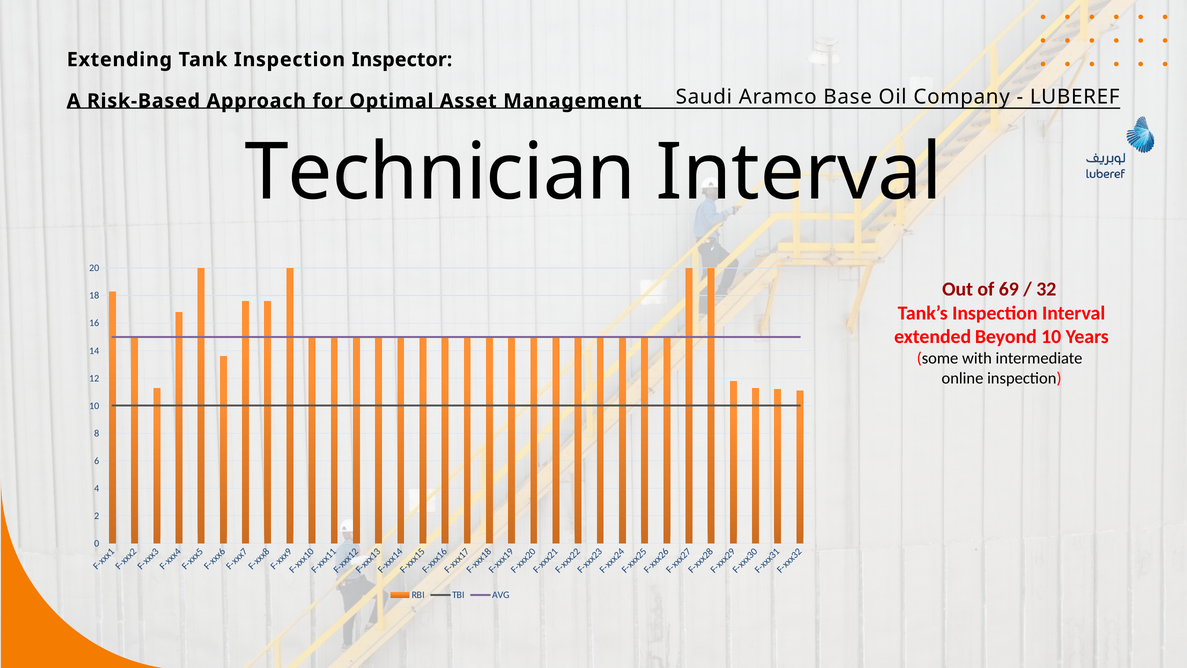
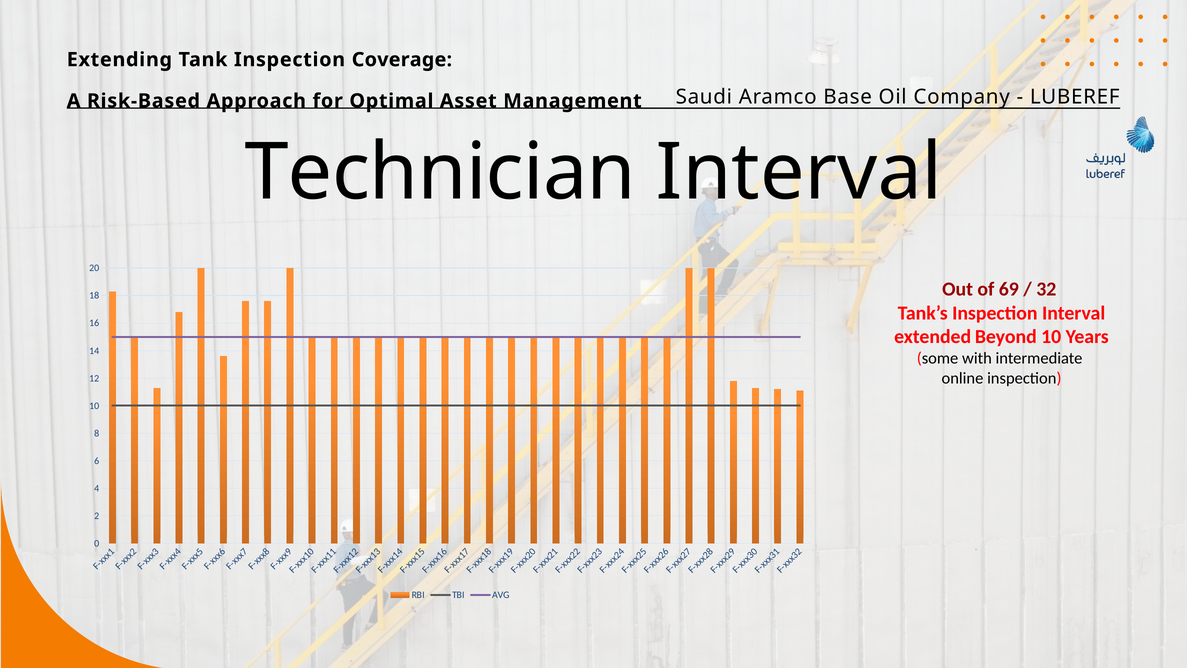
Inspector: Inspector -> Coverage
